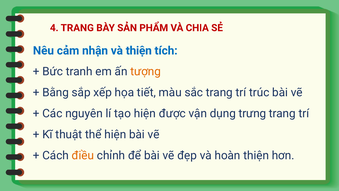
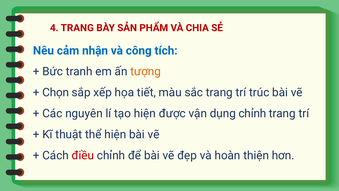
và thiện: thiện -> công
Bằng: Bằng -> Chọn
dụng trưng: trưng -> chỉnh
điều colour: orange -> red
